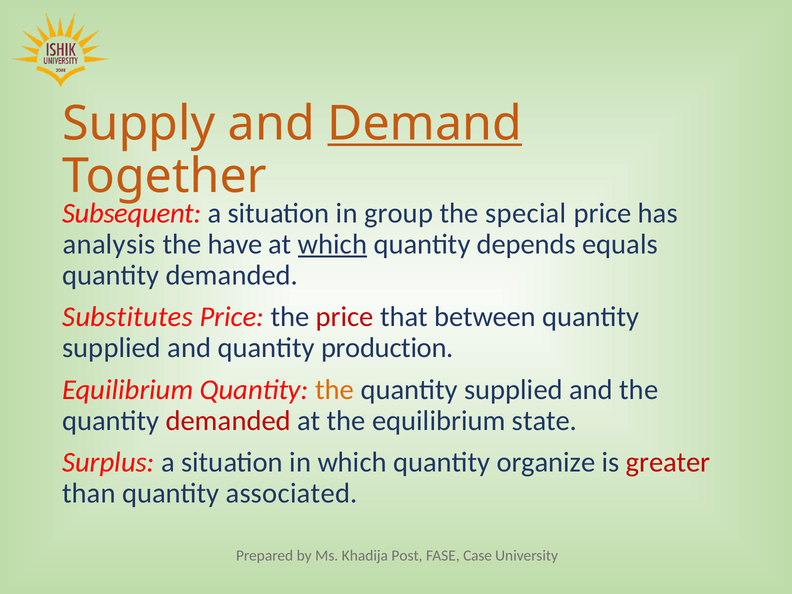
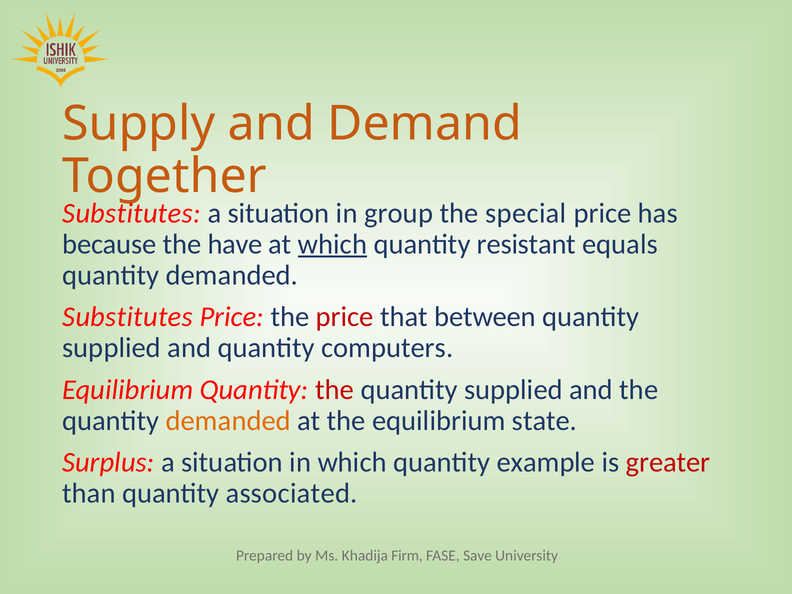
Demand underline: present -> none
Subsequent at (132, 213): Subsequent -> Substitutes
analysis: analysis -> because
depends: depends -> resistant
production: production -> computers
the at (335, 390) colour: orange -> red
demanded at (228, 421) colour: red -> orange
organize: organize -> example
Post: Post -> Firm
Case: Case -> Save
